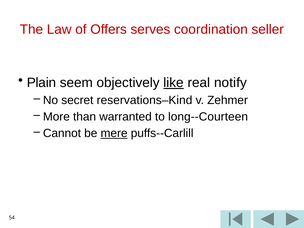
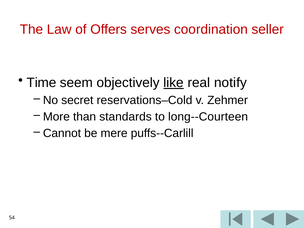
Plain: Plain -> Time
reservations–Kind: reservations–Kind -> reservations–Cold
warranted: warranted -> standards
mere underline: present -> none
